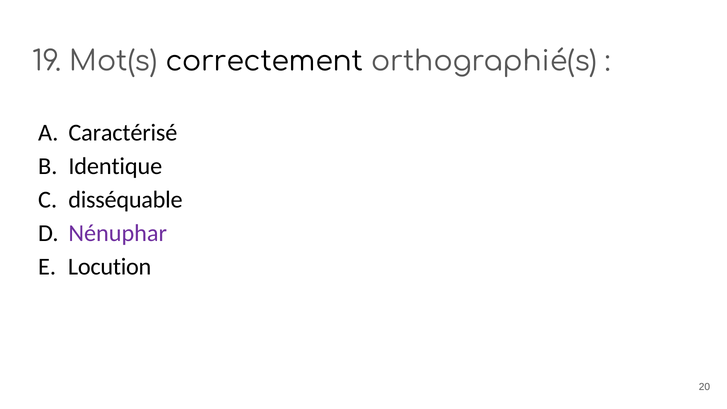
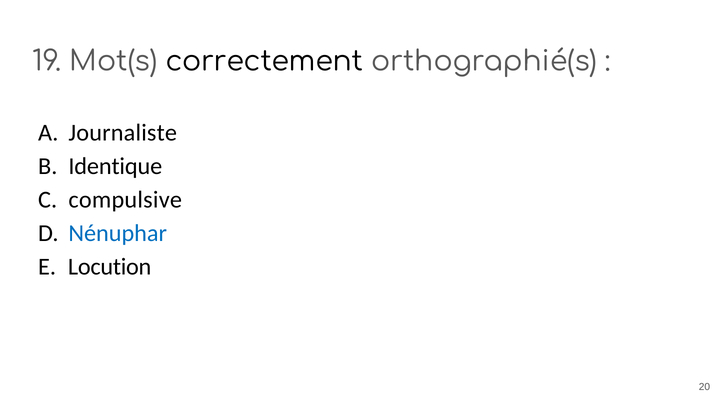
Caractérisé: Caractérisé -> Journaliste
disséquable: disséquable -> compulsive
Nénuphar colour: purple -> blue
